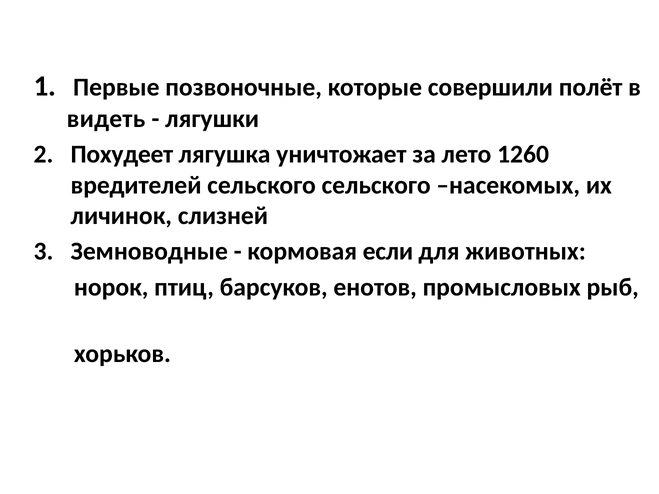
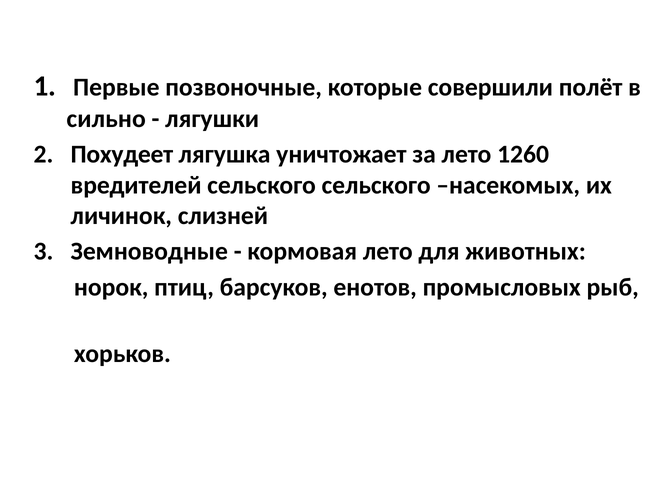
видеть: видеть -> сильно
кормовая если: если -> лето
